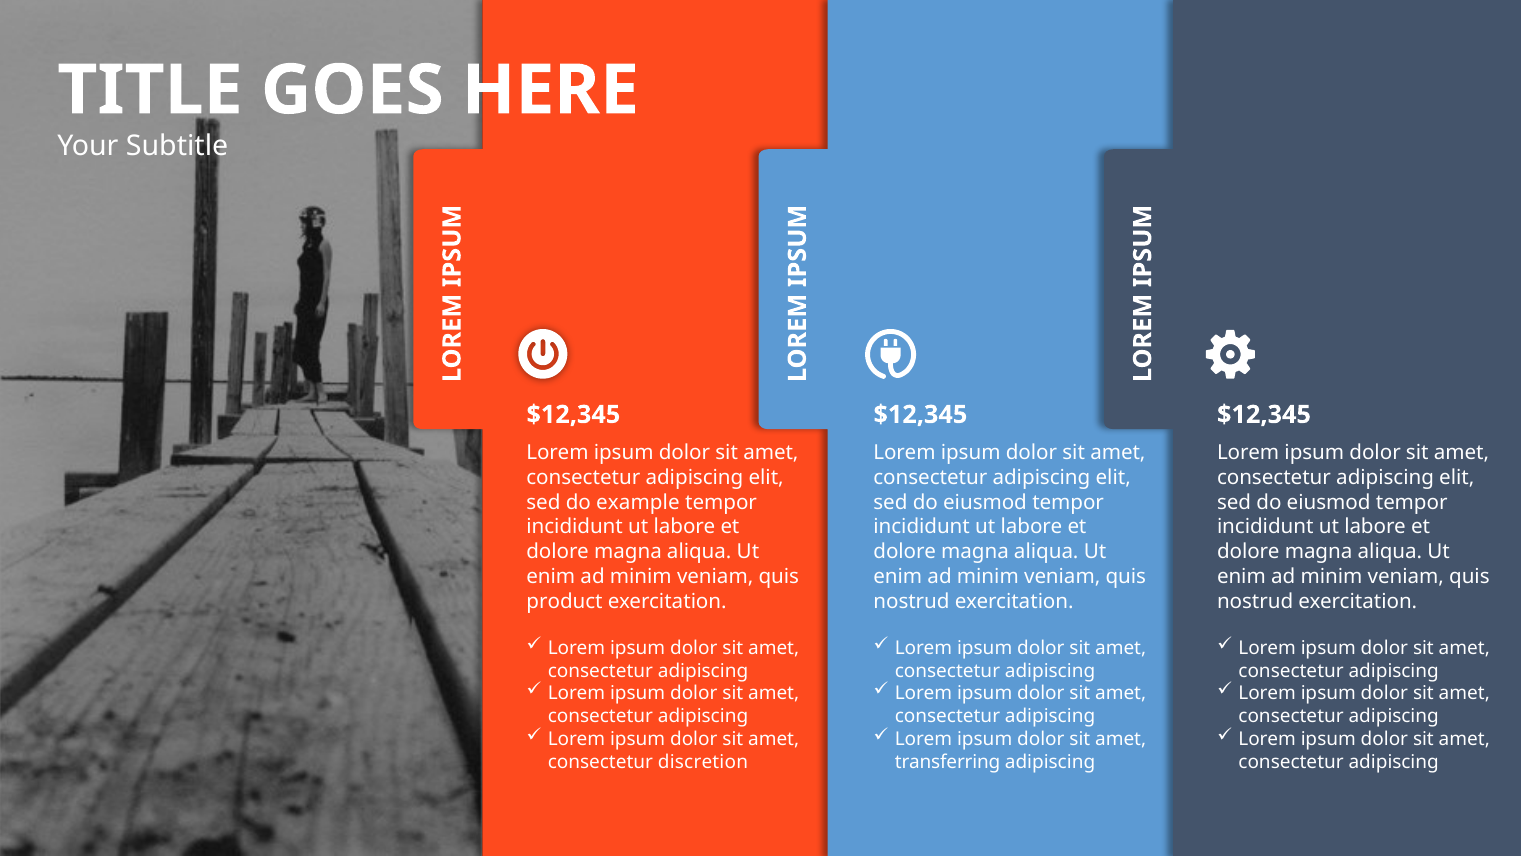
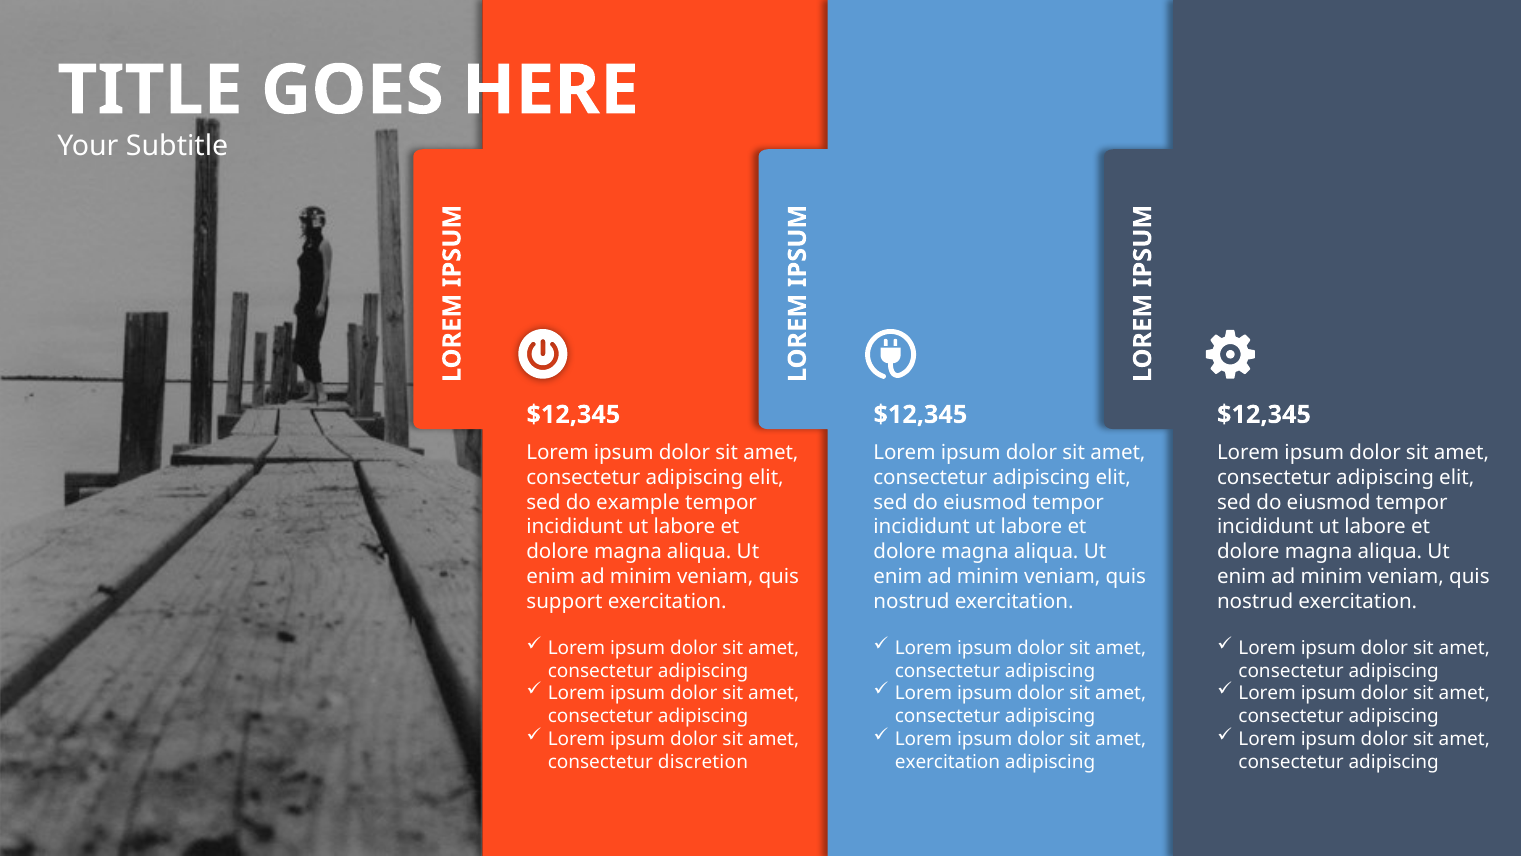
product: product -> support
transferring at (948, 762): transferring -> exercitation
